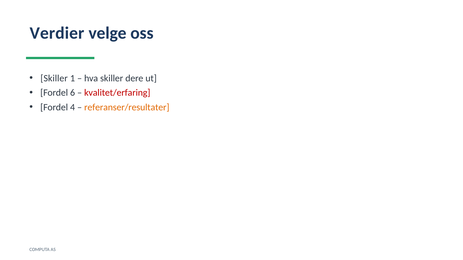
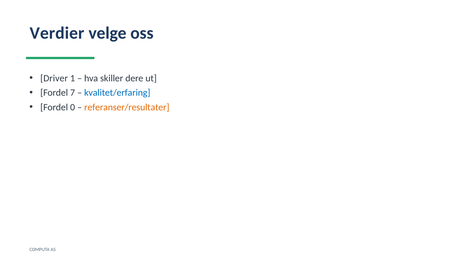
Skiller at (54, 78): Skiller -> Driver
6: 6 -> 7
kvalitet/erfaring colour: red -> blue
4: 4 -> 0
